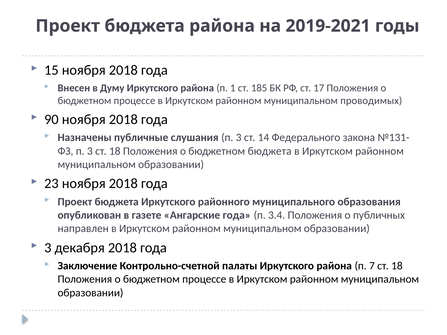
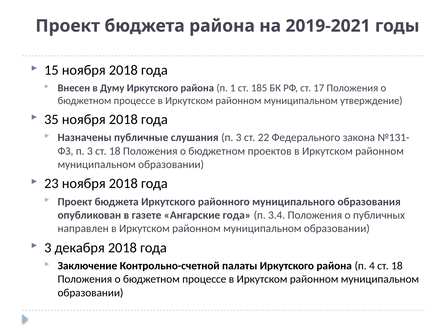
проводимых: проводимых -> утверждение
90: 90 -> 35
14: 14 -> 22
бюджетном бюджета: бюджета -> проектов
7: 7 -> 4
